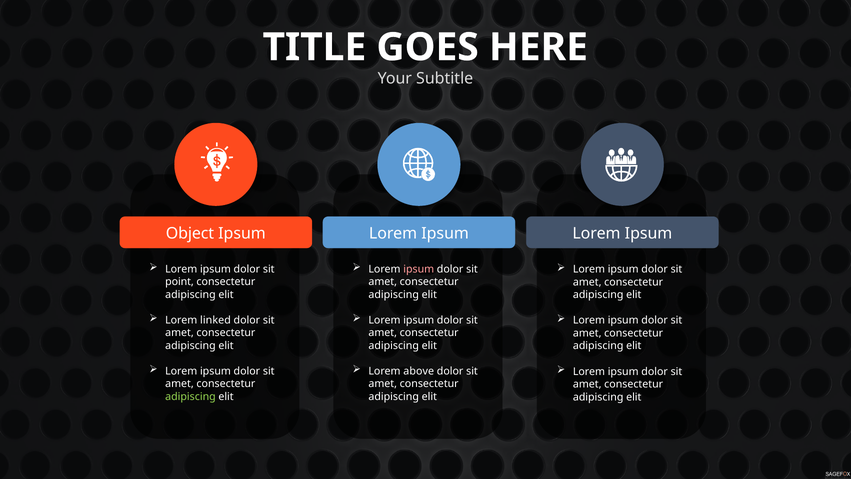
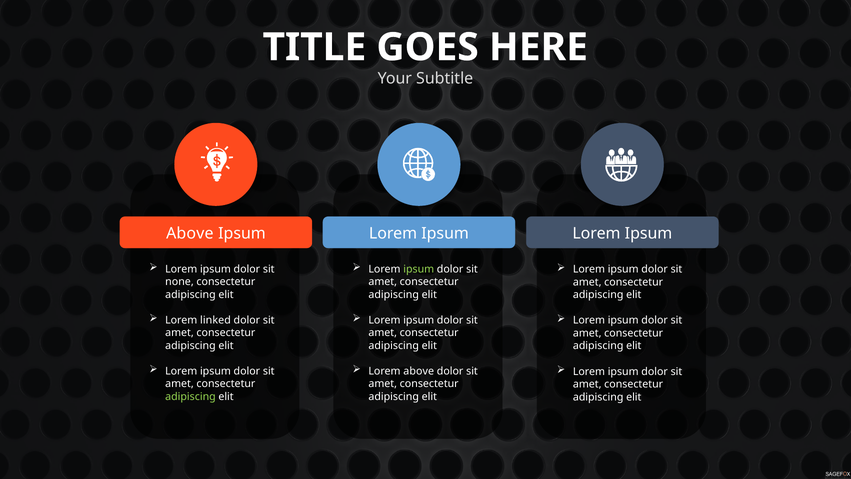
Object at (190, 233): Object -> Above
ipsum at (419, 269) colour: pink -> light green
point: point -> none
